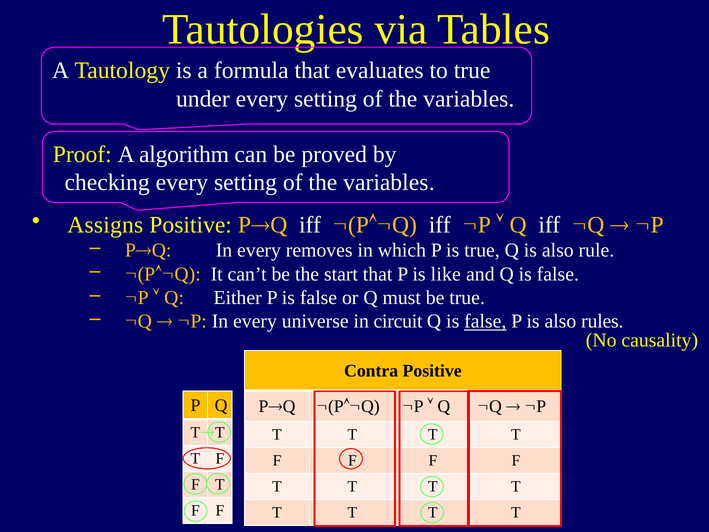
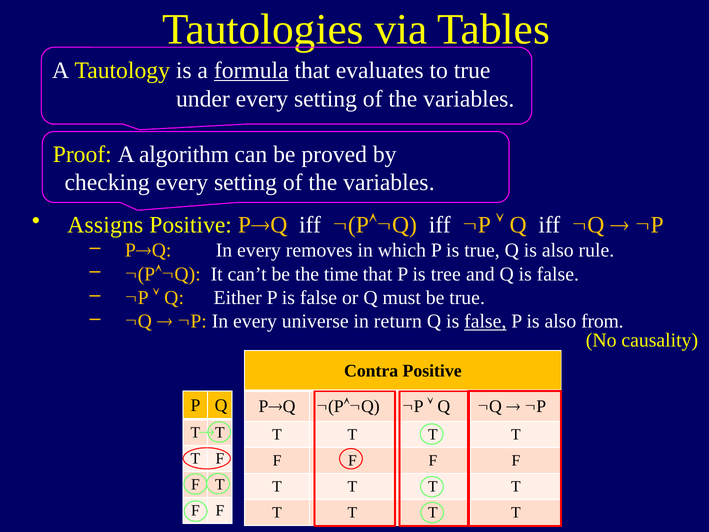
formula underline: none -> present
start: start -> time
like: like -> tree
circuit: circuit -> return
rules: rules -> from
